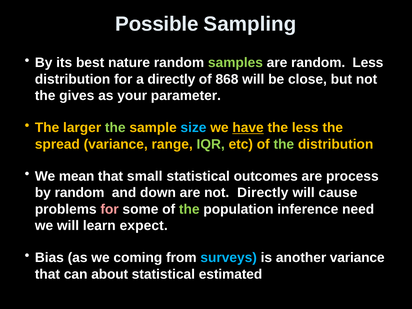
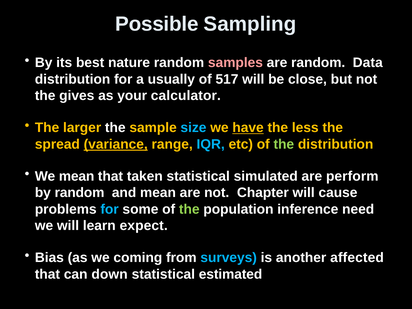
samples colour: light green -> pink
random Less: Less -> Data
a directly: directly -> usually
868: 868 -> 517
parameter: parameter -> calculator
the at (115, 128) colour: light green -> white
variance at (116, 144) underline: none -> present
IQR colour: light green -> light blue
small: small -> taken
outcomes: outcomes -> simulated
process: process -> perform
and down: down -> mean
not Directly: Directly -> Chapter
for at (110, 209) colour: pink -> light blue
another variance: variance -> affected
about: about -> down
